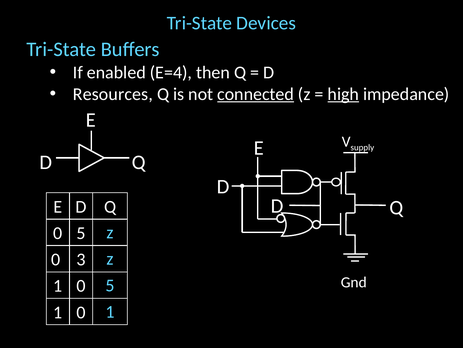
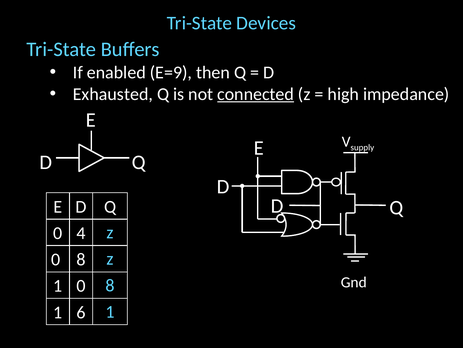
E=4: E=4 -> E=9
Resources: Resources -> Exhausted
high underline: present -> none
5 at (81, 233): 5 -> 4
3 at (81, 259): 3 -> 8
1 0 5: 5 -> 8
0 at (81, 312): 0 -> 6
